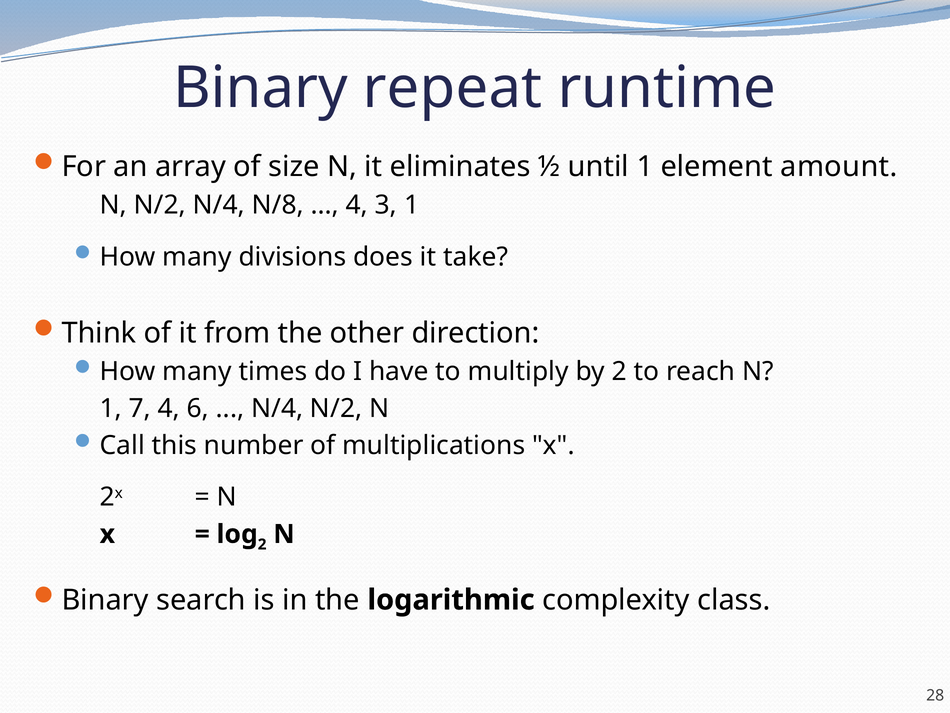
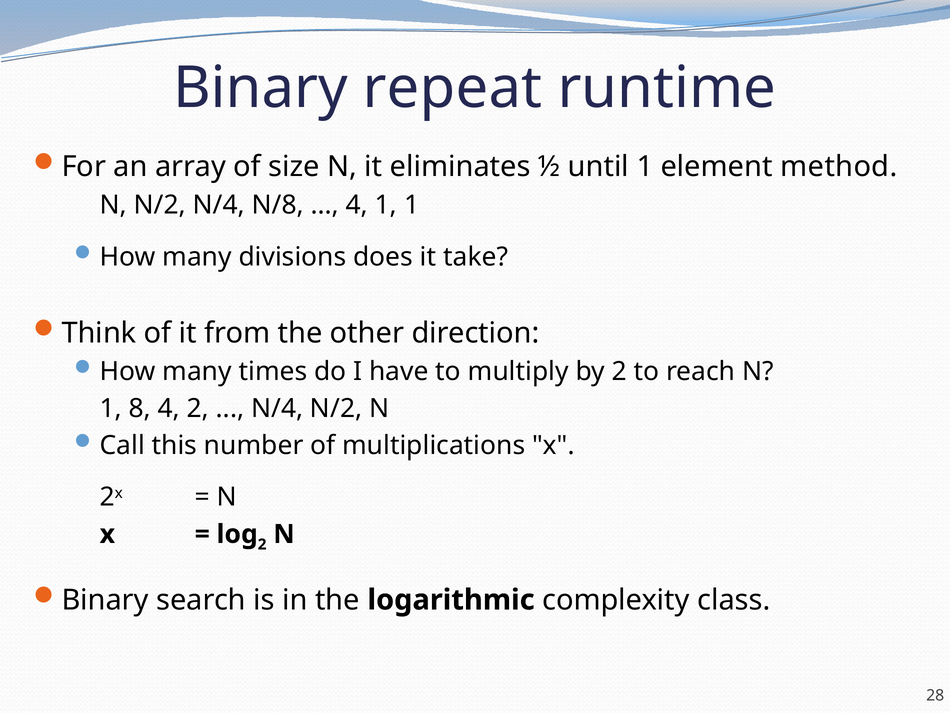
amount: amount -> method
4 3: 3 -> 1
7: 7 -> 8
4 6: 6 -> 2
